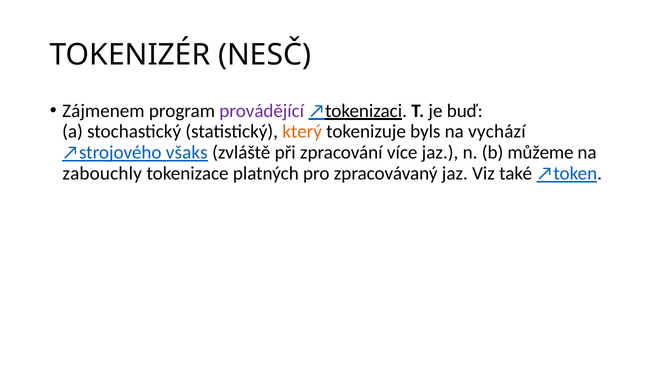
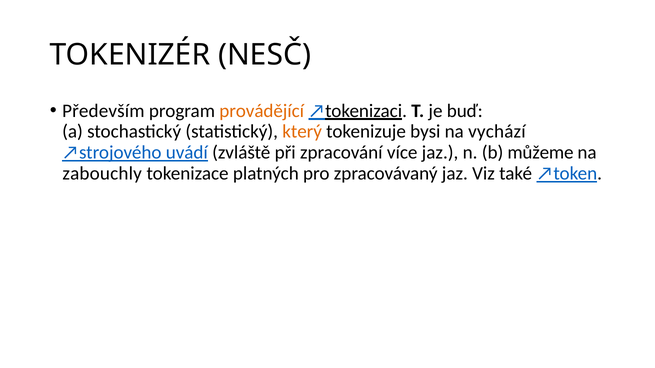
Zájmenem: Zájmenem -> Především
provádějící colour: purple -> orange
byls: byls -> bysi
všaks: všaks -> uvádí
